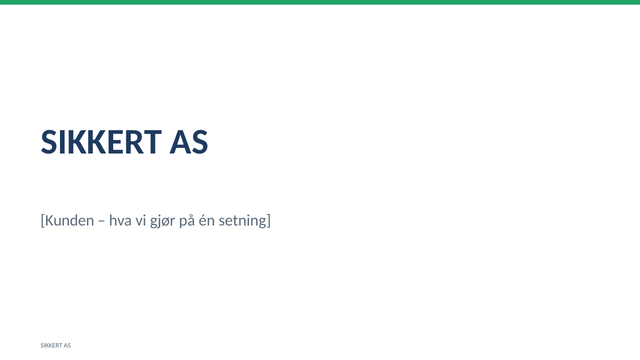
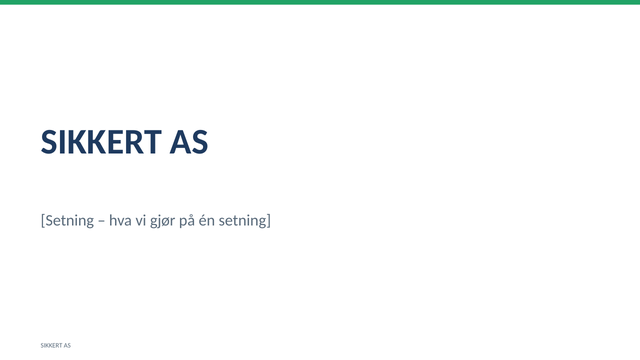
Kunden at (67, 220): Kunden -> Setning
